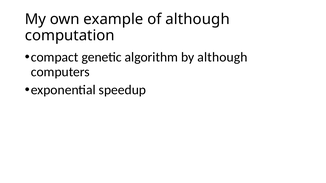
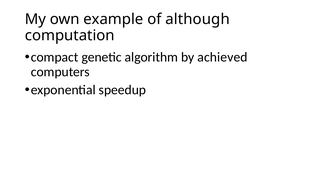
by although: although -> achieved
